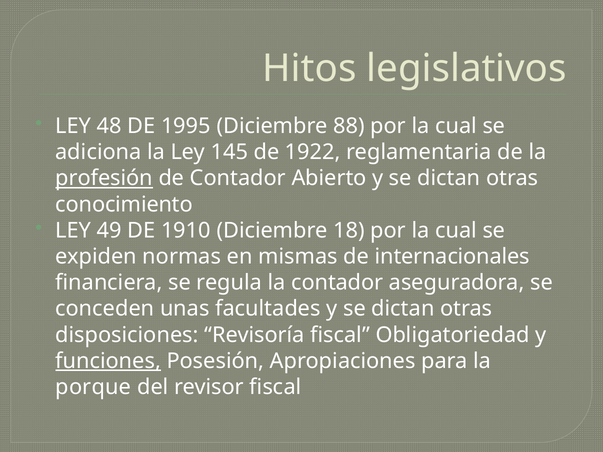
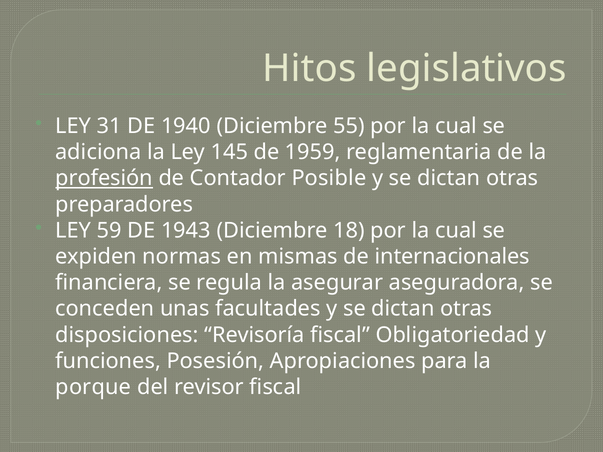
48: 48 -> 31
1995: 1995 -> 1940
88: 88 -> 55
1922: 1922 -> 1959
Abierto: Abierto -> Posible
conocimiento: conocimiento -> preparadores
49: 49 -> 59
1910: 1910 -> 1943
la contador: contador -> asegurar
funciones underline: present -> none
